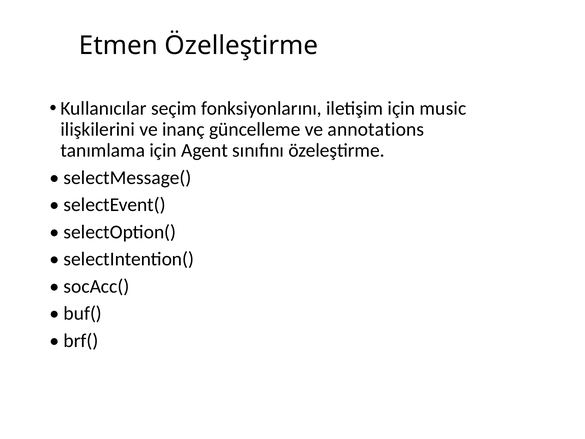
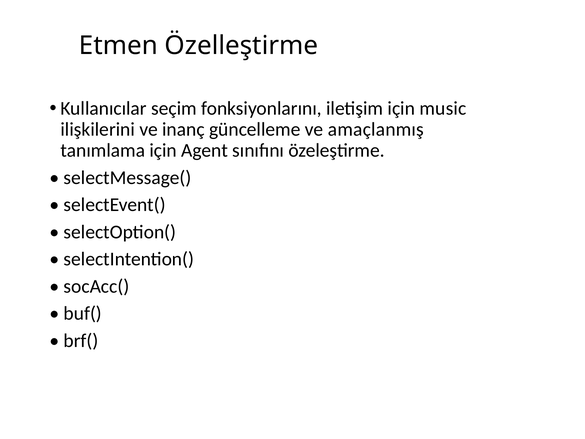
annotations: annotations -> amaçlanmış
